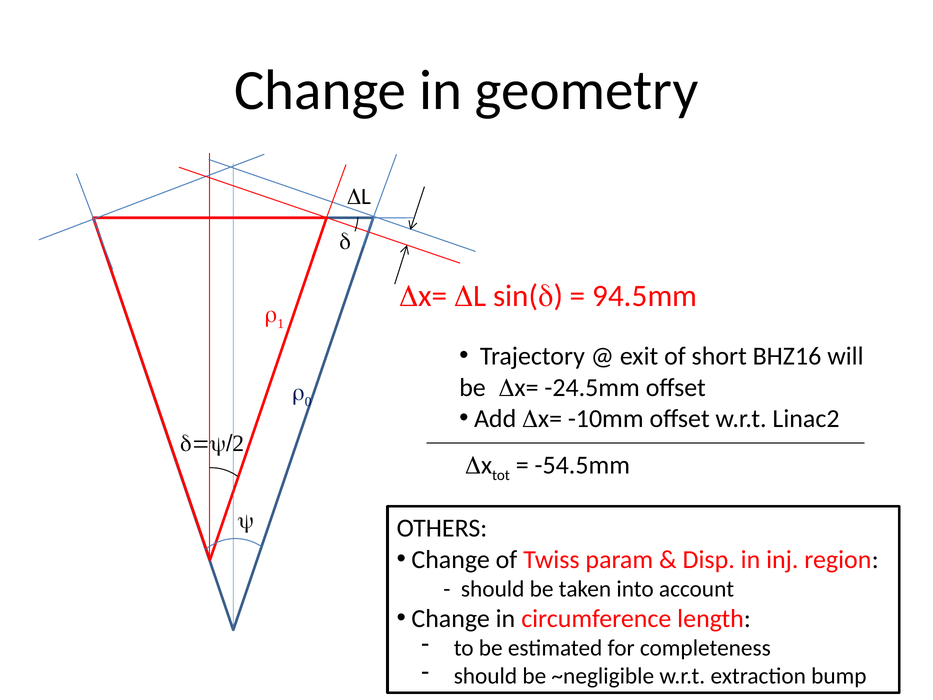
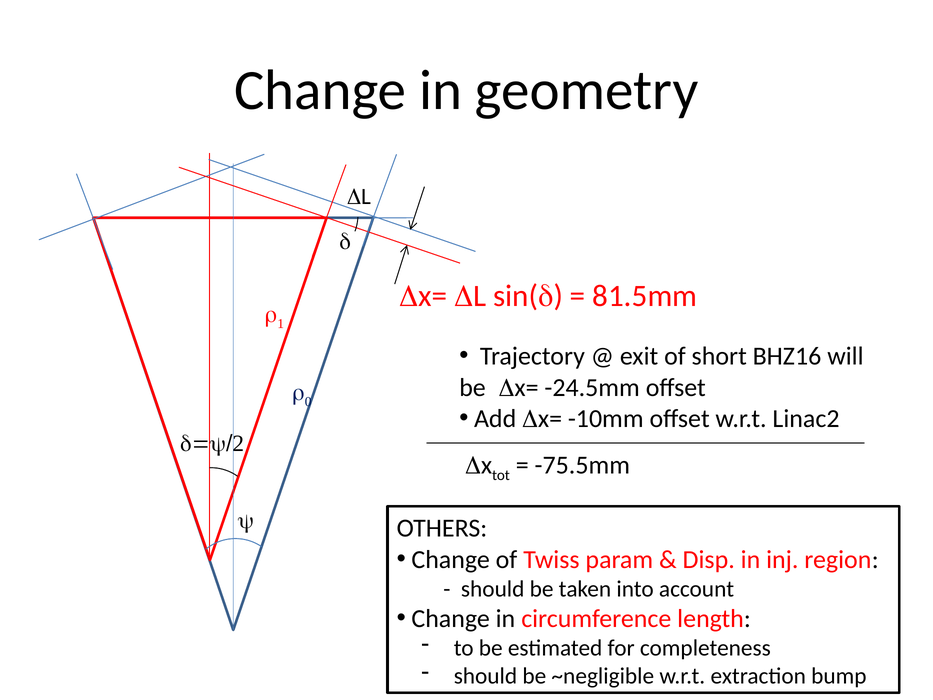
94.5mm: 94.5mm -> 81.5mm
-54.5mm: -54.5mm -> -75.5mm
